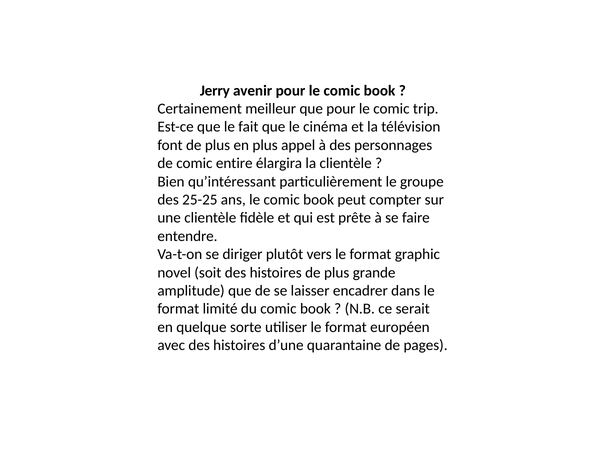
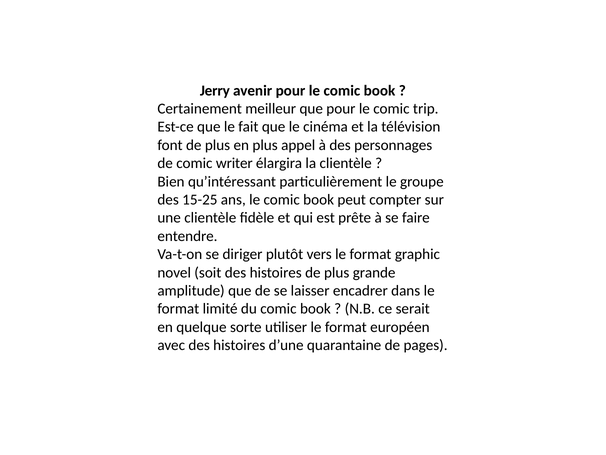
entire: entire -> writer
25-25: 25-25 -> 15-25
